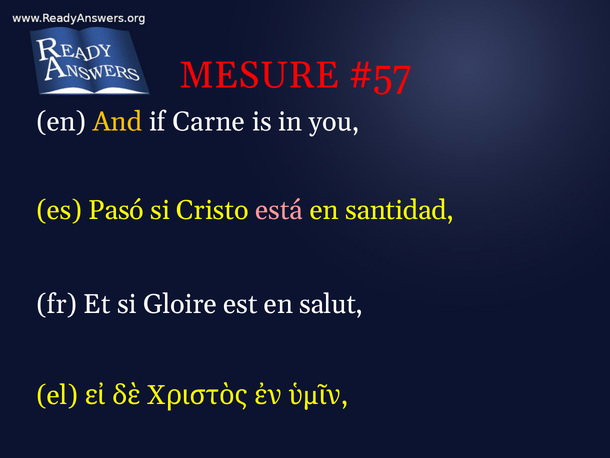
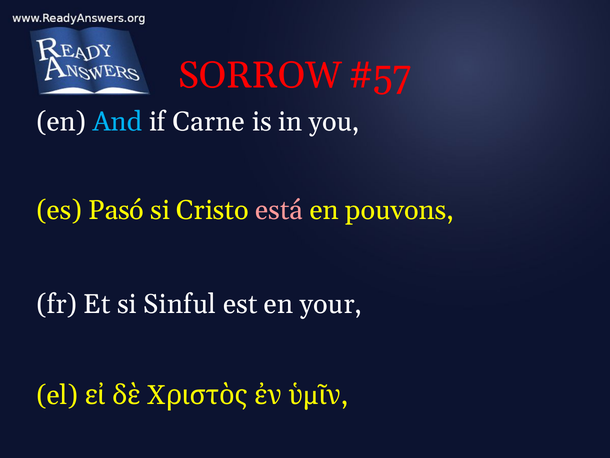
MESURE: MESURE -> SORROW
And colour: yellow -> light blue
santidad: santidad -> pouvons
Gloire: Gloire -> Sinful
salut: salut -> your
